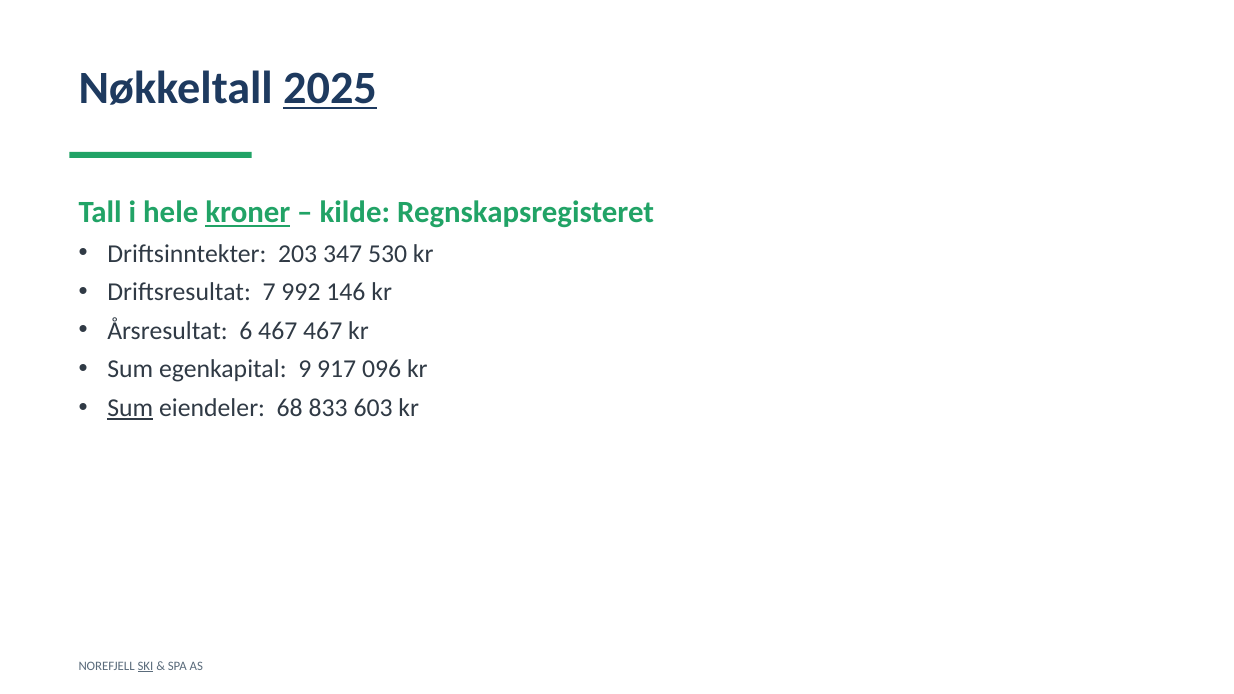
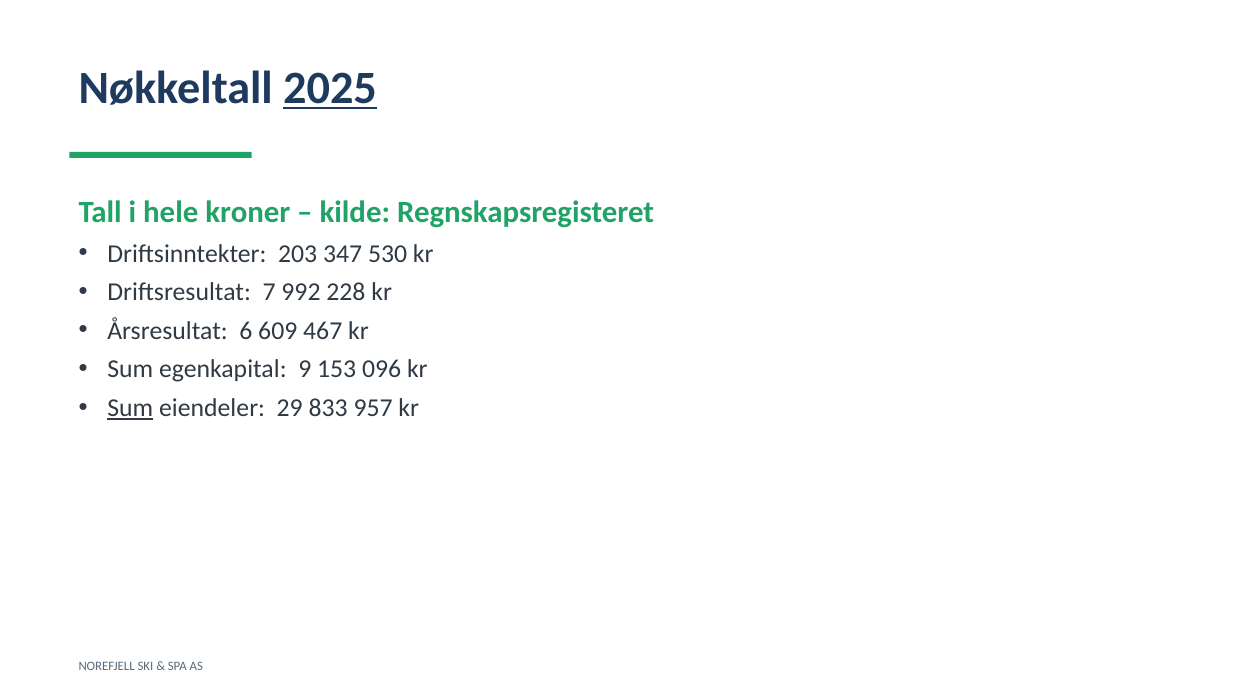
kroner underline: present -> none
146: 146 -> 228
6 467: 467 -> 609
917: 917 -> 153
68: 68 -> 29
603: 603 -> 957
SKI underline: present -> none
